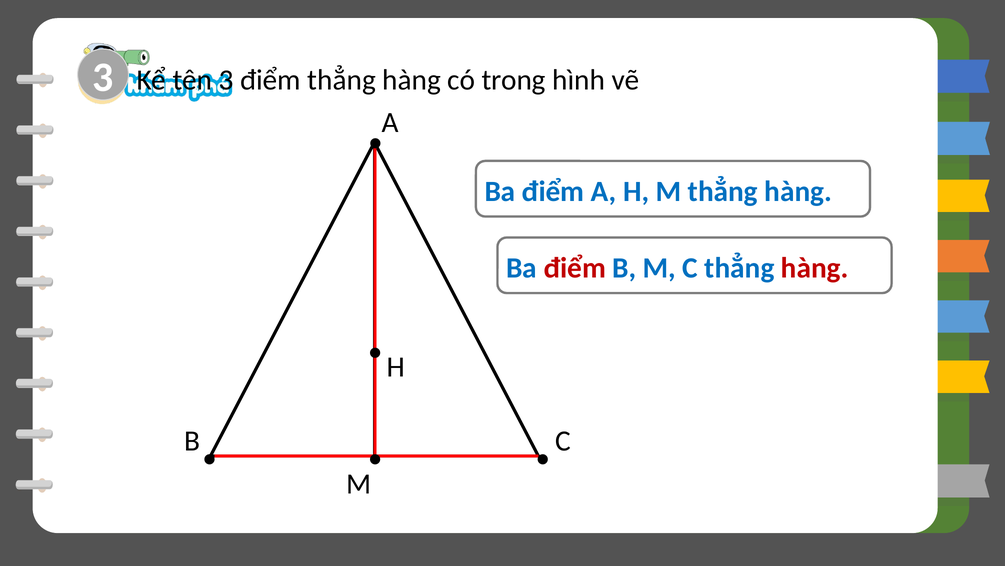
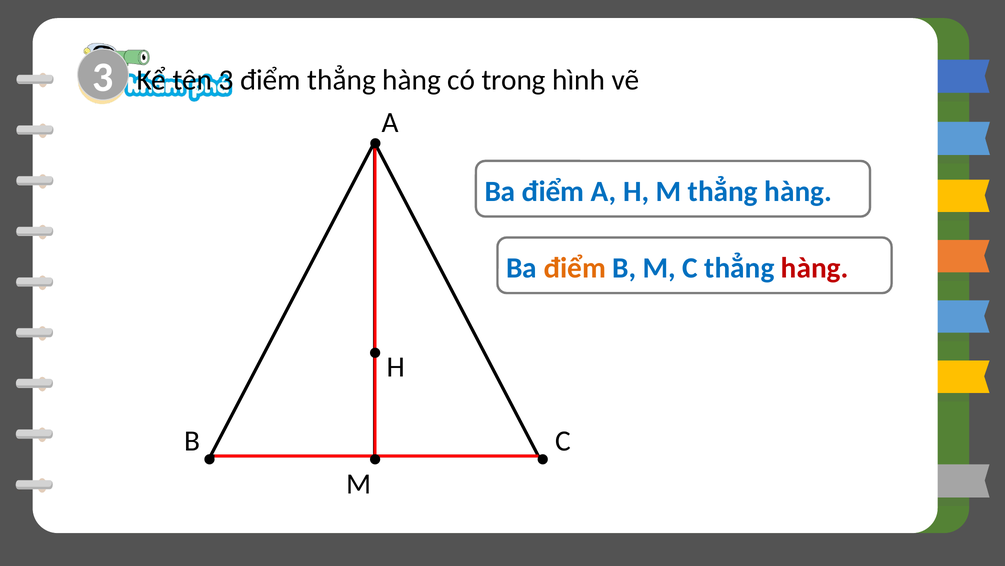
điểm at (575, 268) colour: red -> orange
